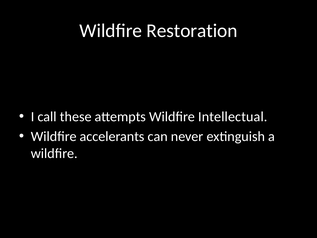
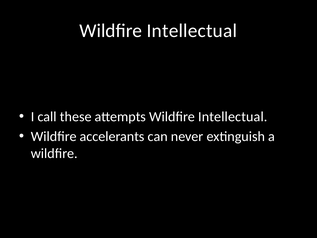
Restoration at (192, 31): Restoration -> Intellectual
